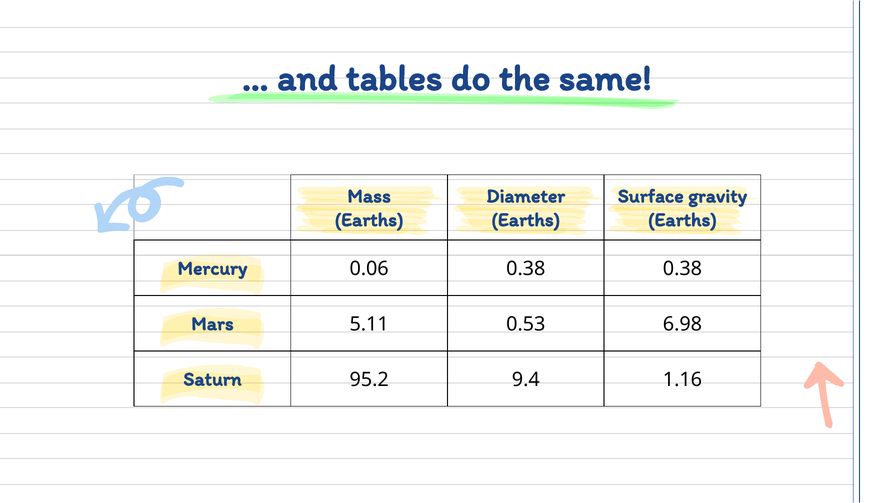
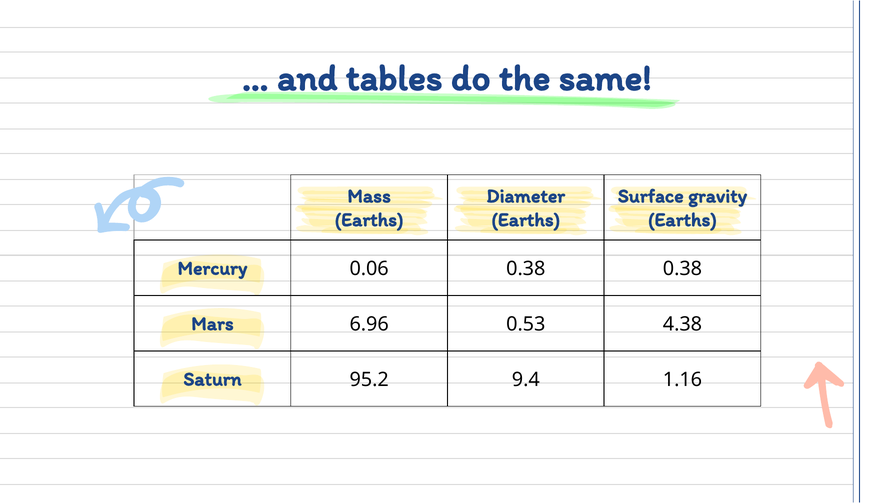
5.11: 5.11 -> 6.96
6.98: 6.98 -> 4.38
